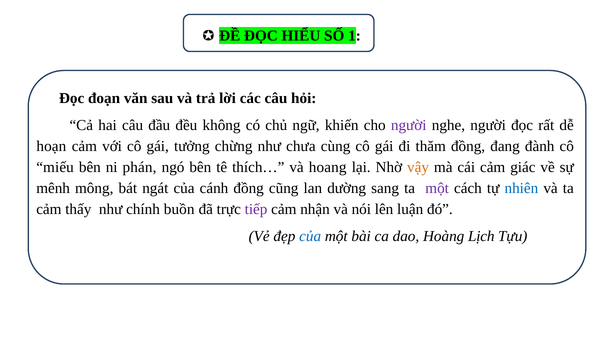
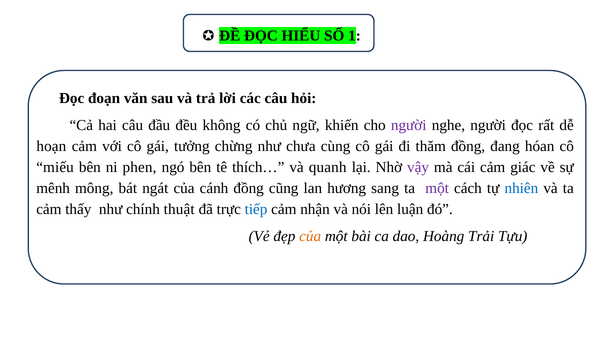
đành: đành -> hóan
phán: phán -> phen
hoang: hoang -> quanh
vậy colour: orange -> purple
dường: dường -> hương
buồn: buồn -> thuật
tiếp colour: purple -> blue
của at (310, 237) colour: blue -> orange
Lịch: Lịch -> Trải
